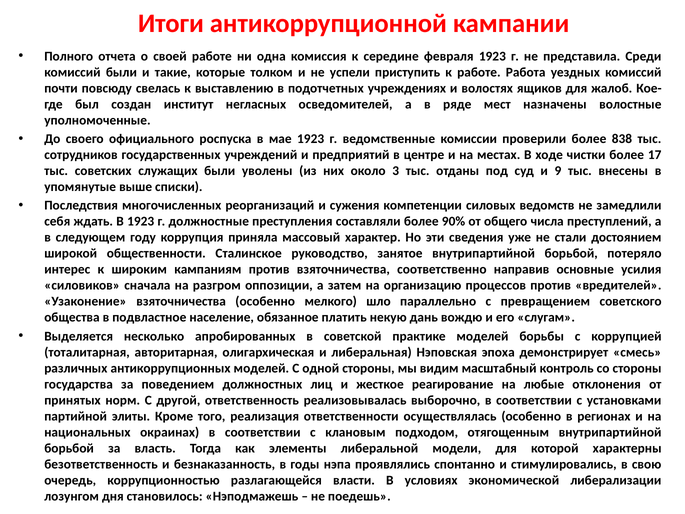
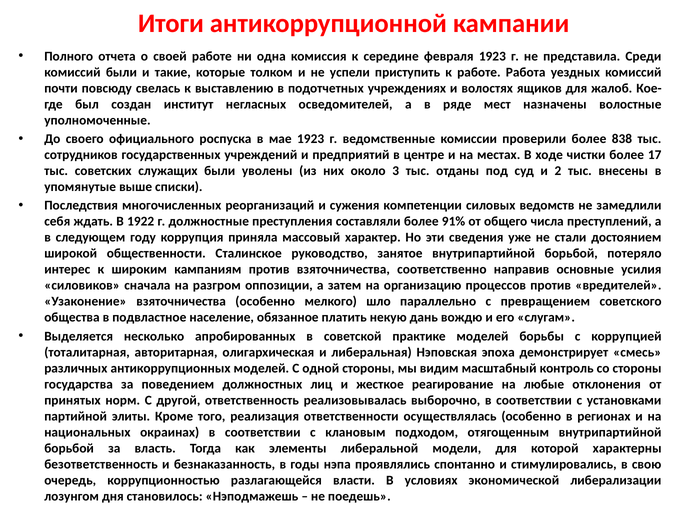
9: 9 -> 2
В 1923: 1923 -> 1922
90%: 90% -> 91%
